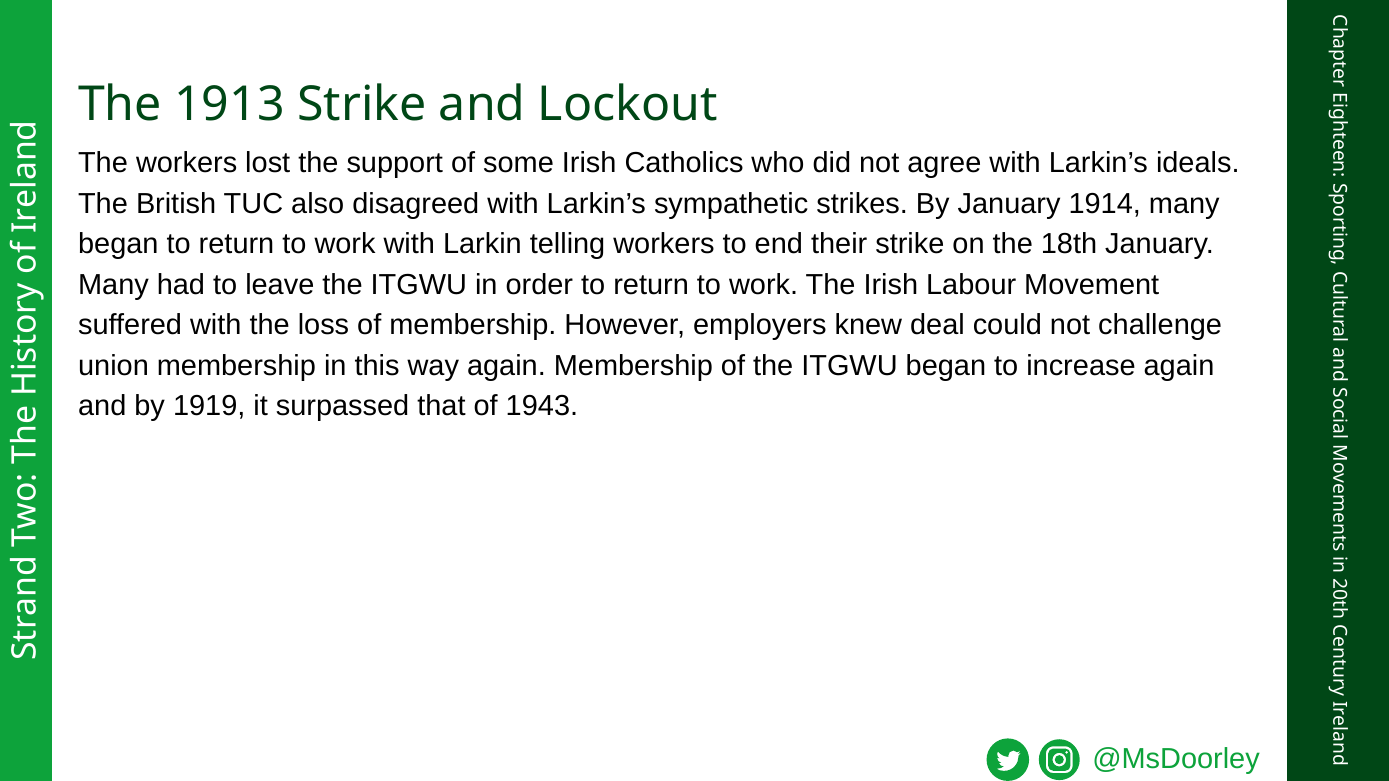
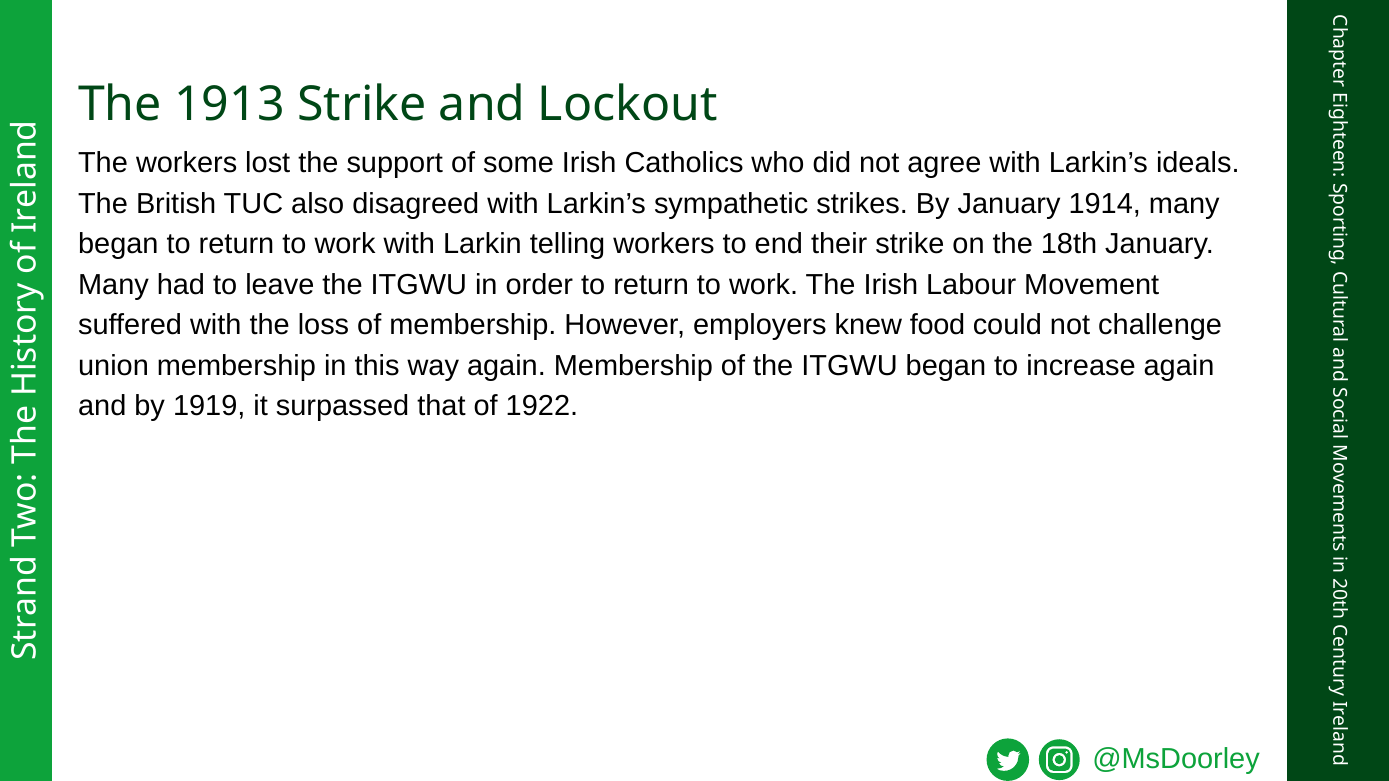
deal: deal -> food
1943: 1943 -> 1922
